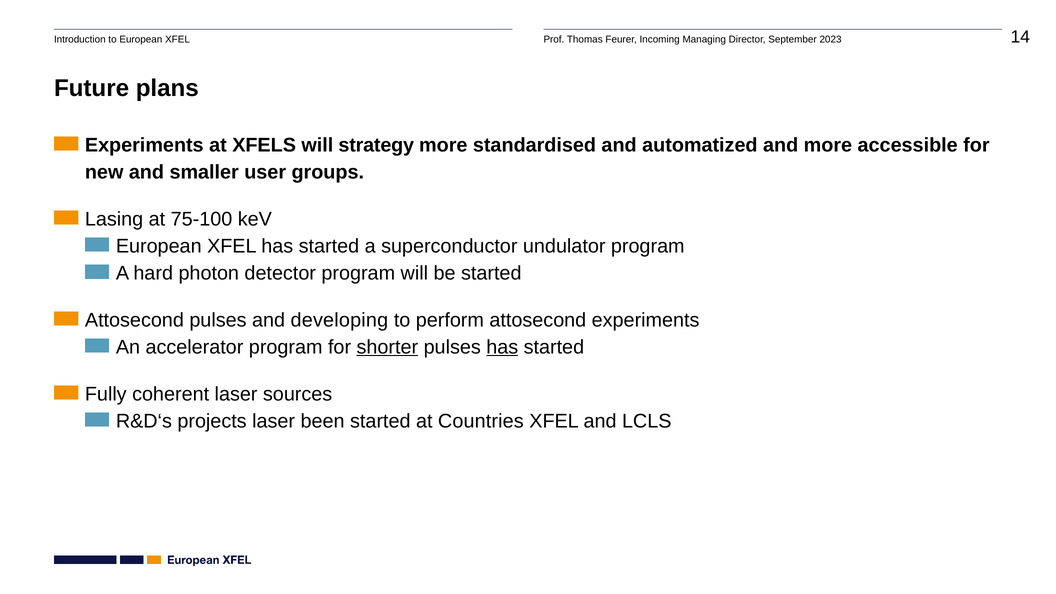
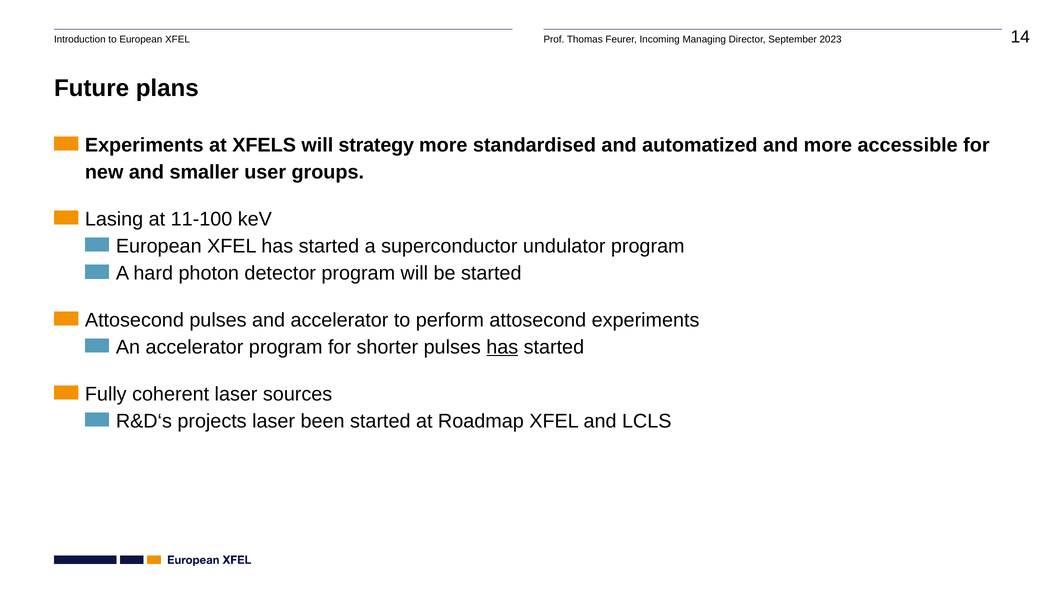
75-100: 75-100 -> 11-100
and developing: developing -> accelerator
shorter underline: present -> none
Countries: Countries -> Roadmap
